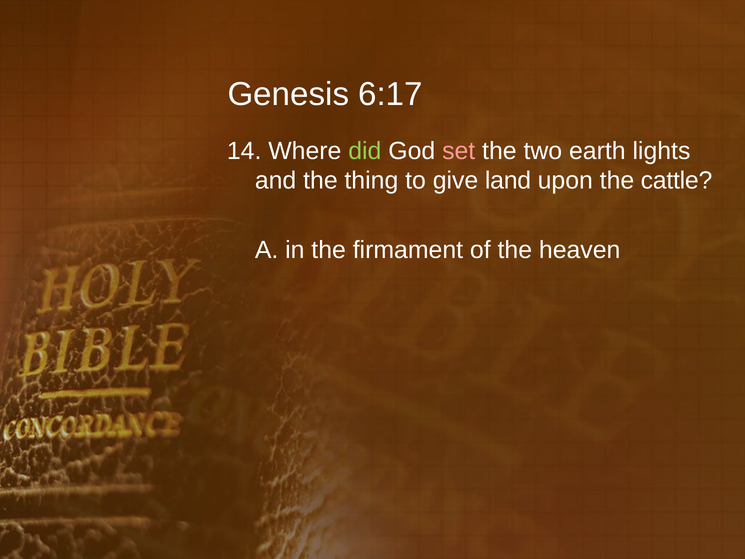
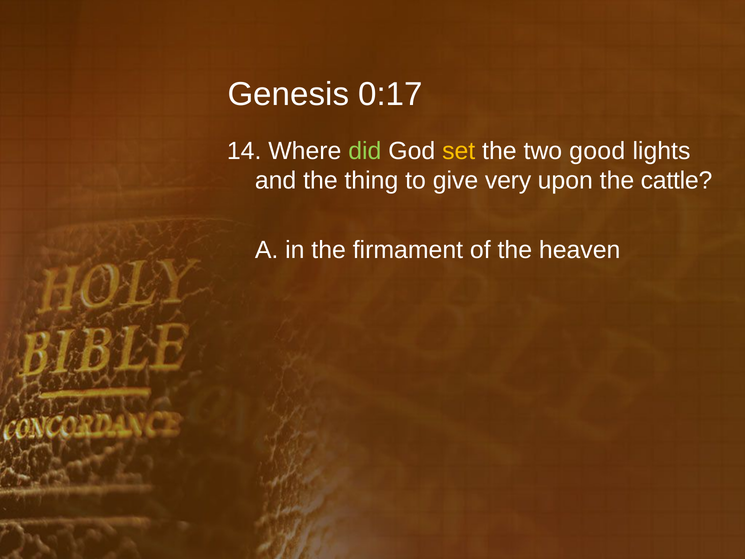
6:17: 6:17 -> 0:17
set colour: pink -> yellow
earth: earth -> good
land: land -> very
